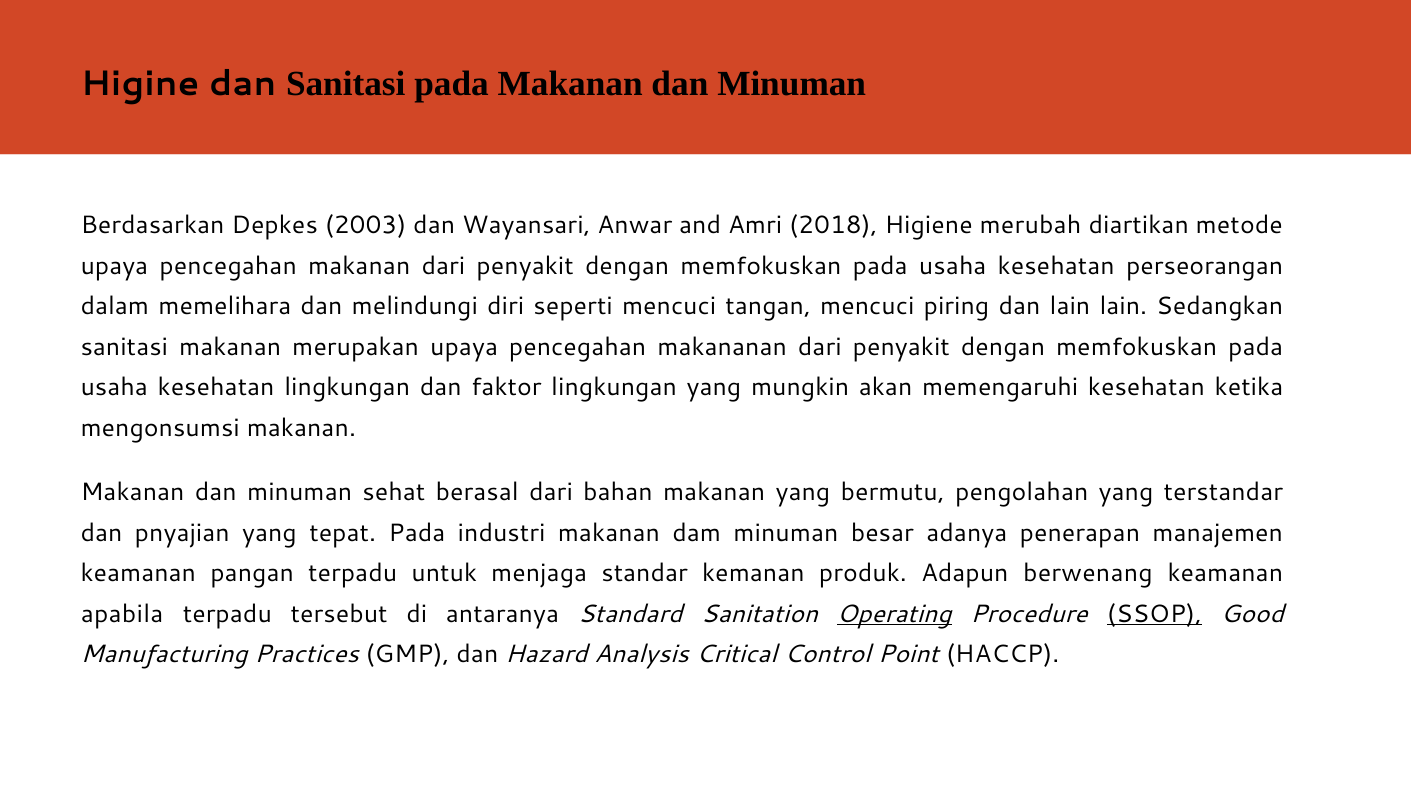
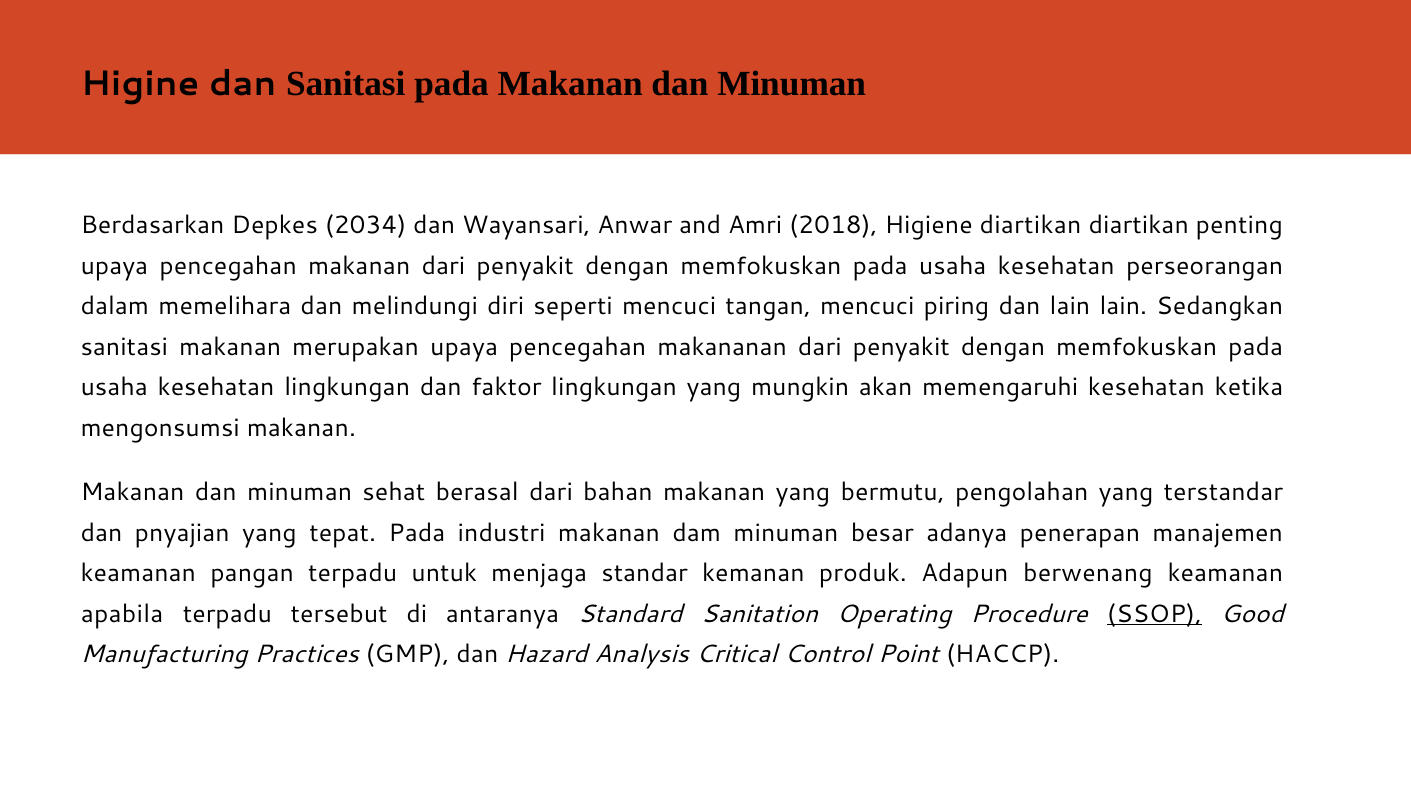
2003: 2003 -> 2034
Higiene merubah: merubah -> diartikan
metode: metode -> penting
Operating underline: present -> none
